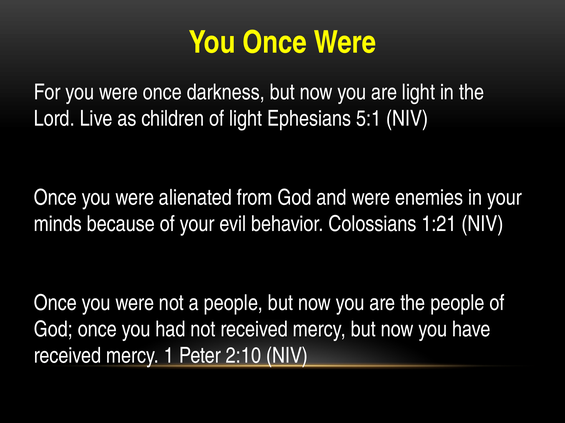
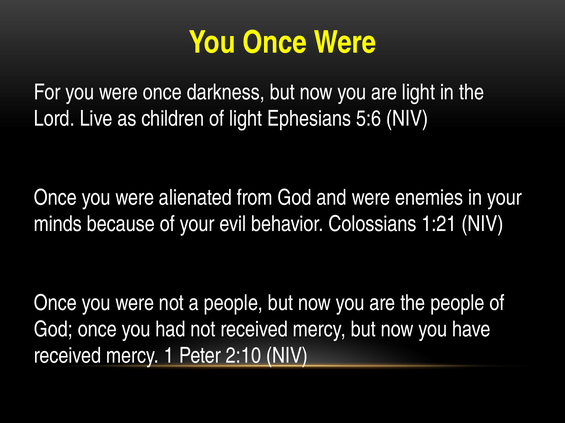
5:1: 5:1 -> 5:6
